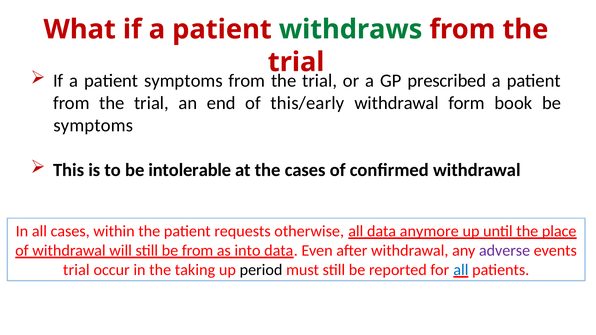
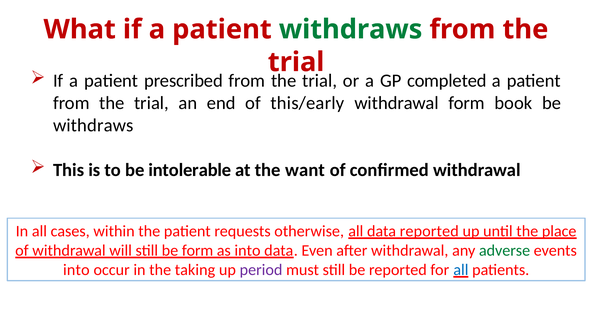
patient symptoms: symptoms -> prescribed
prescribed: prescribed -> completed
symptoms at (93, 126): symptoms -> withdraws
the cases: cases -> want
data anymore: anymore -> reported
be from: from -> form
adverse colour: purple -> green
trial at (76, 270): trial -> into
period colour: black -> purple
